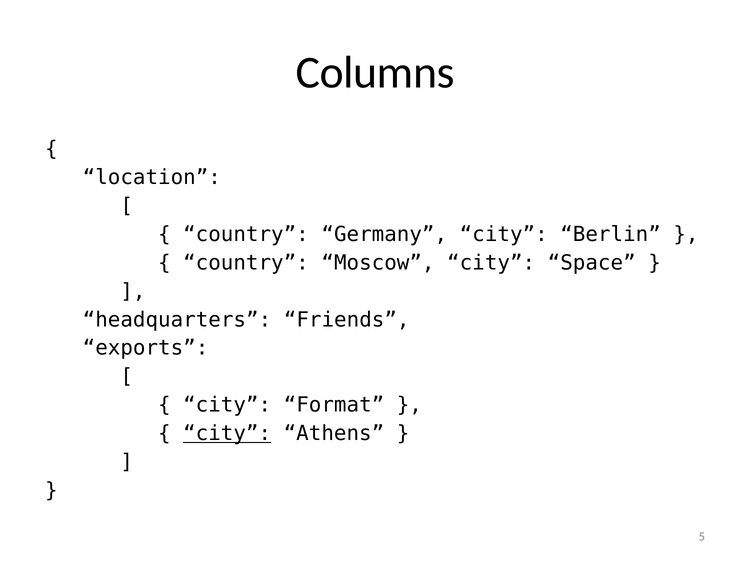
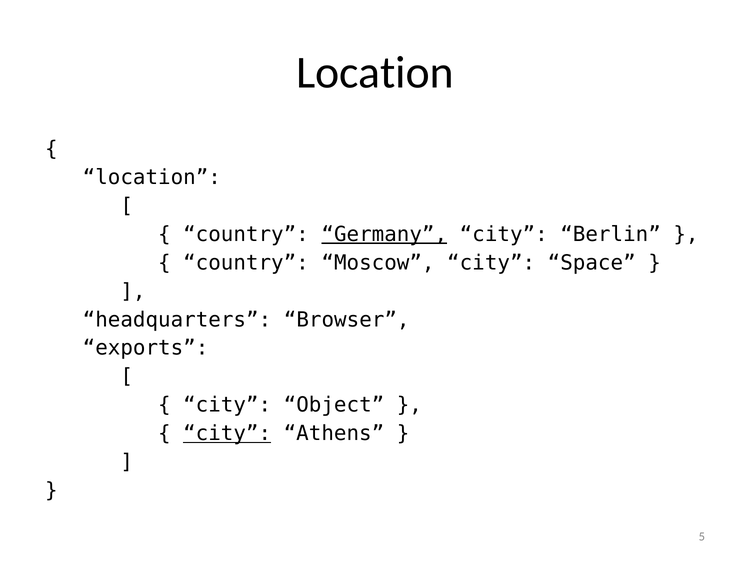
Columns at (375, 73): Columns -> Location
Germany underline: none -> present
Friends: Friends -> Browser
Format: Format -> Object
